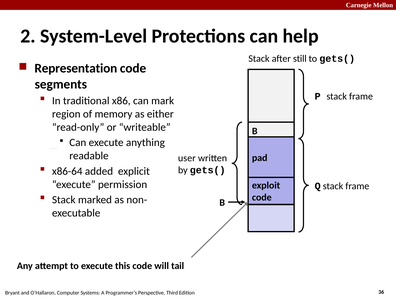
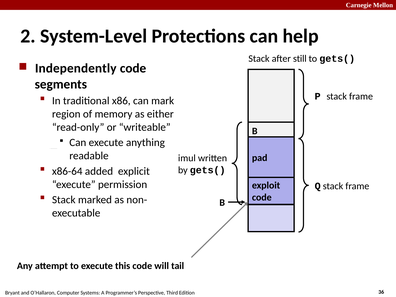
Representation: Representation -> Independently
user: user -> imul
